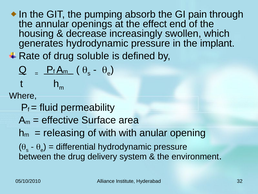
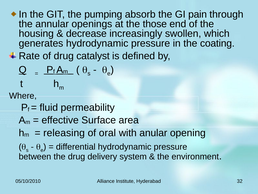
effect: effect -> those
implant: implant -> coating
soluble: soluble -> catalyst
of with: with -> oral
